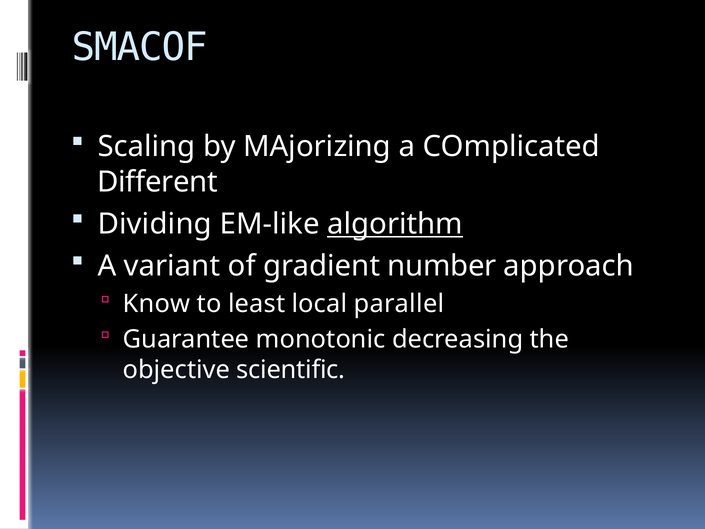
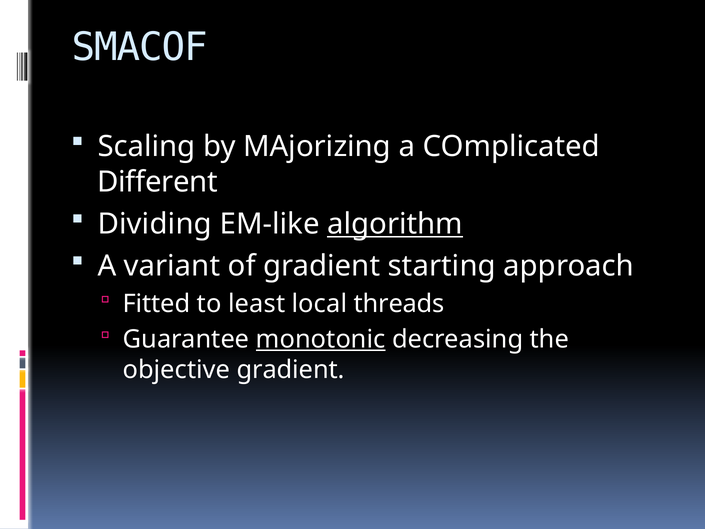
number: number -> starting
Know: Know -> Fitted
parallel: parallel -> threads
monotonic underline: none -> present
objective scientific: scientific -> gradient
